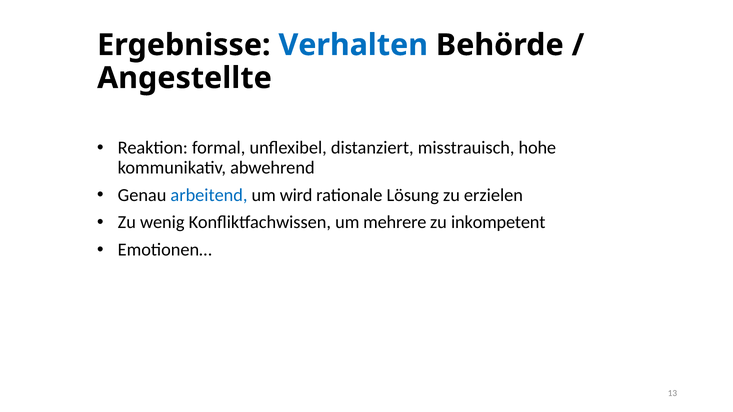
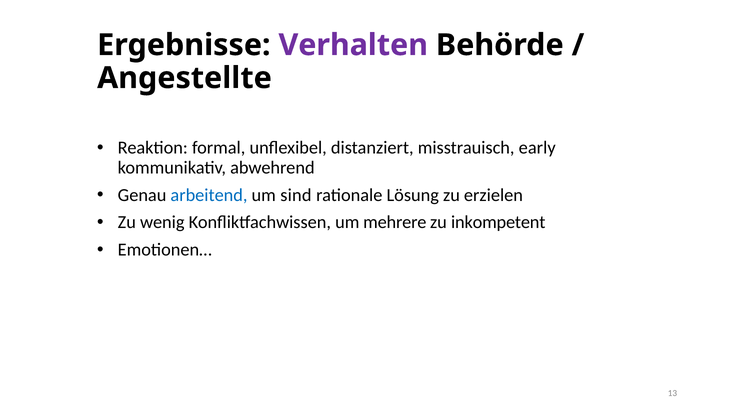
Verhalten colour: blue -> purple
hohe: hohe -> early
wird: wird -> sind
